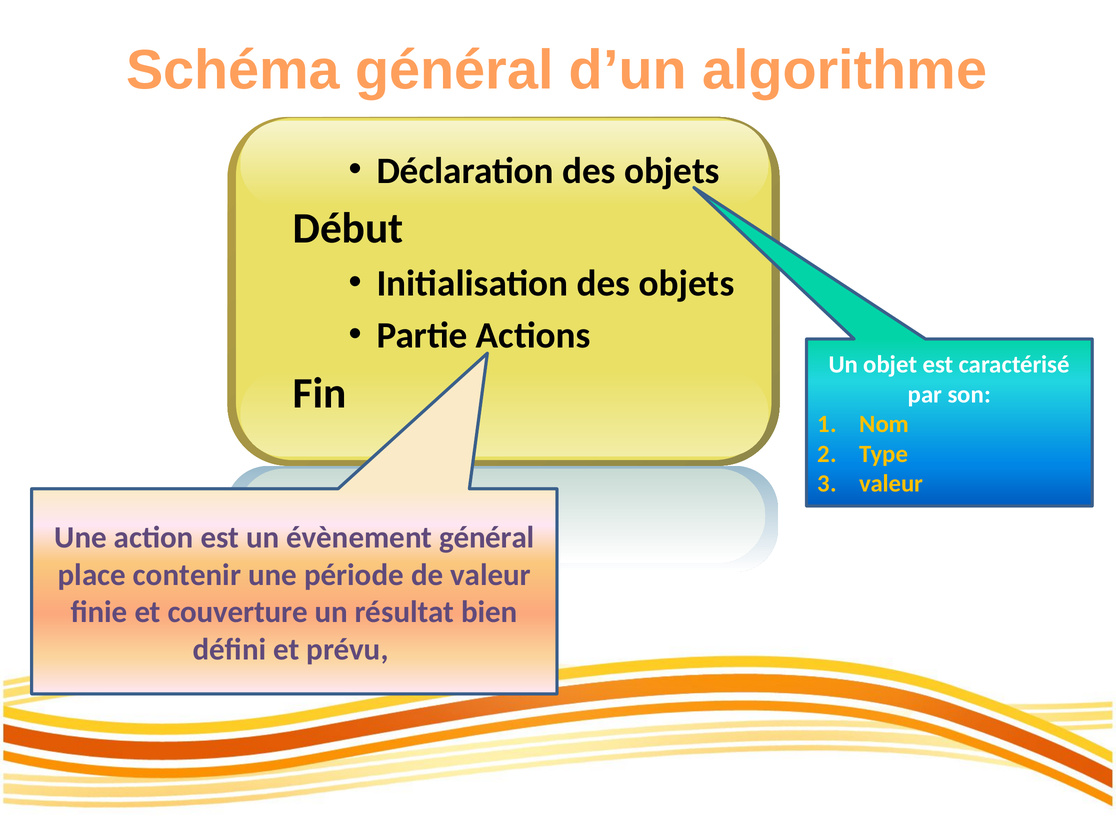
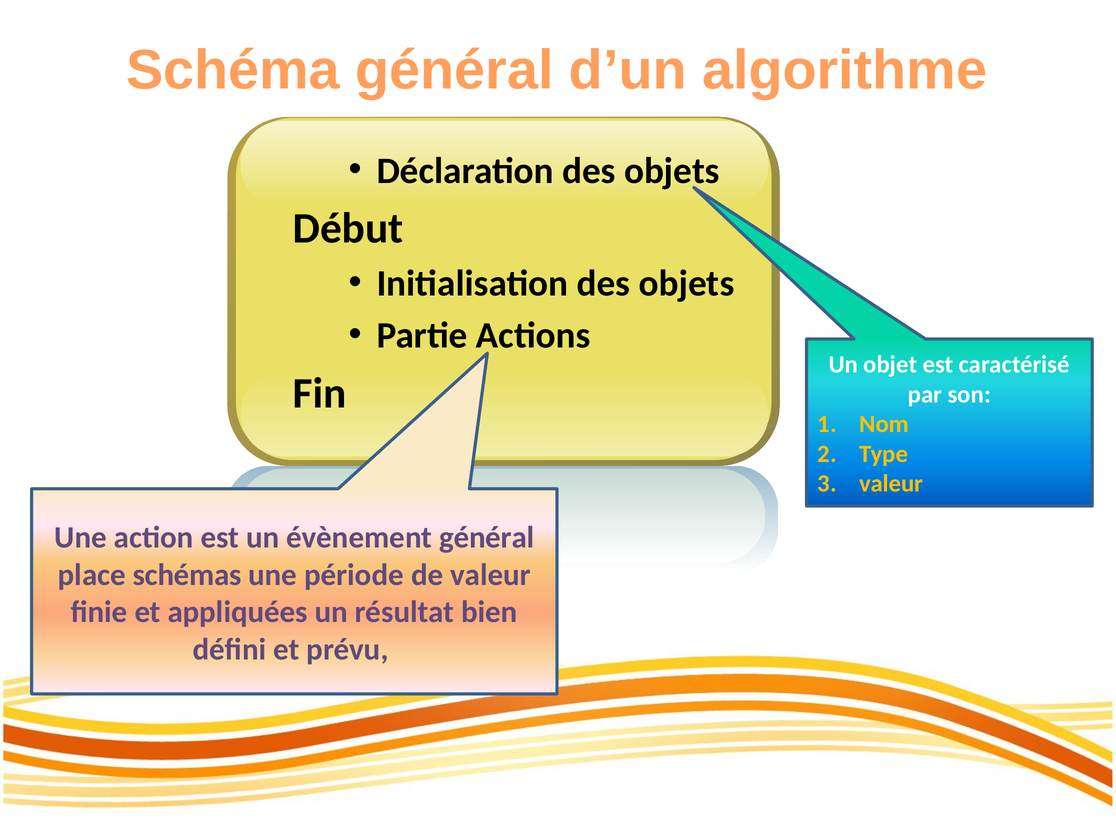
contenir: contenir -> schémas
couverture: couverture -> appliquées
